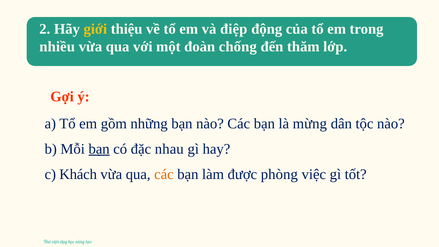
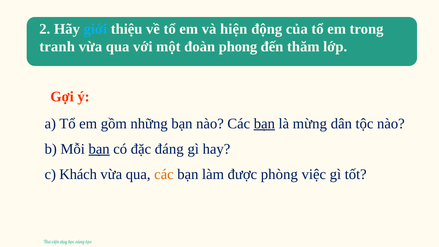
giới colour: yellow -> light blue
điệp: điệp -> hiện
nhiều: nhiều -> tranh
chống: chống -> phong
bạn at (264, 124) underline: none -> present
nhau: nhau -> đáng
